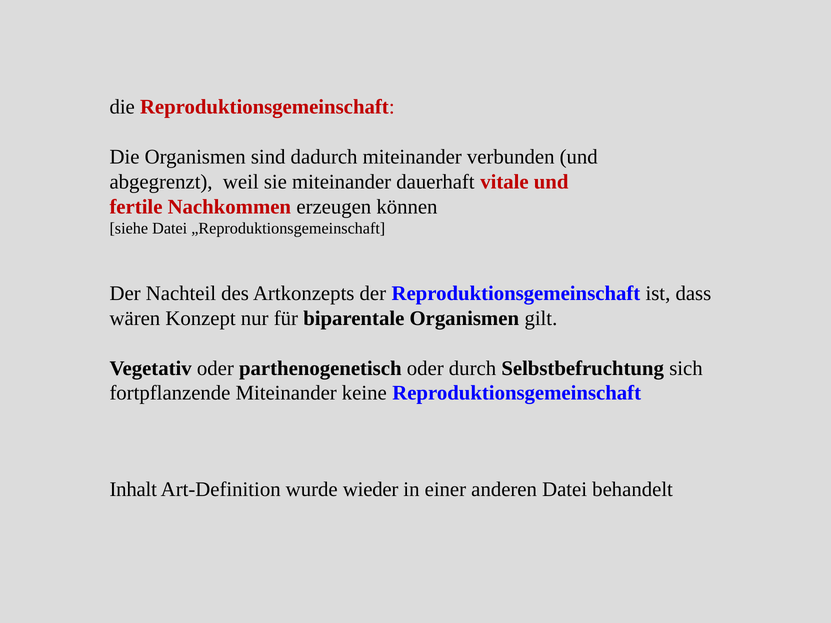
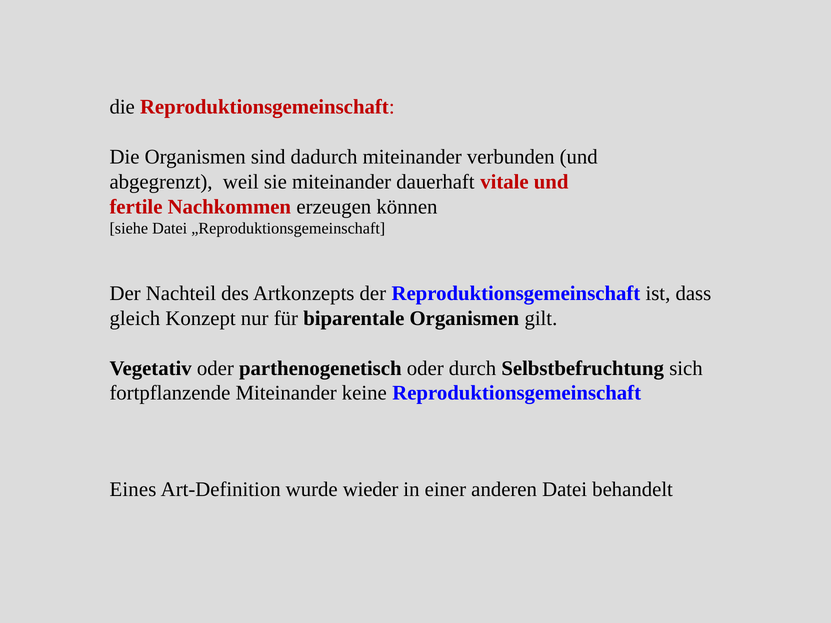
wären: wären -> gleich
Inhalt: Inhalt -> Eines
